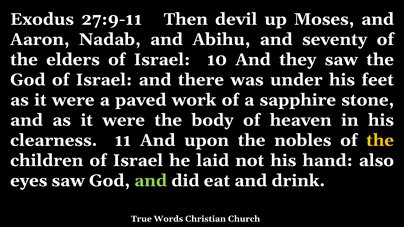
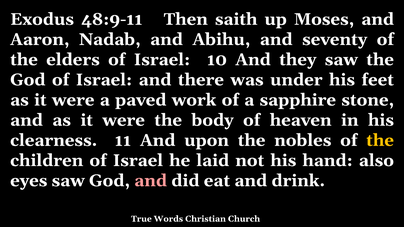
27:9-11: 27:9-11 -> 48:9-11
devil: devil -> saith
and at (151, 181) colour: light green -> pink
